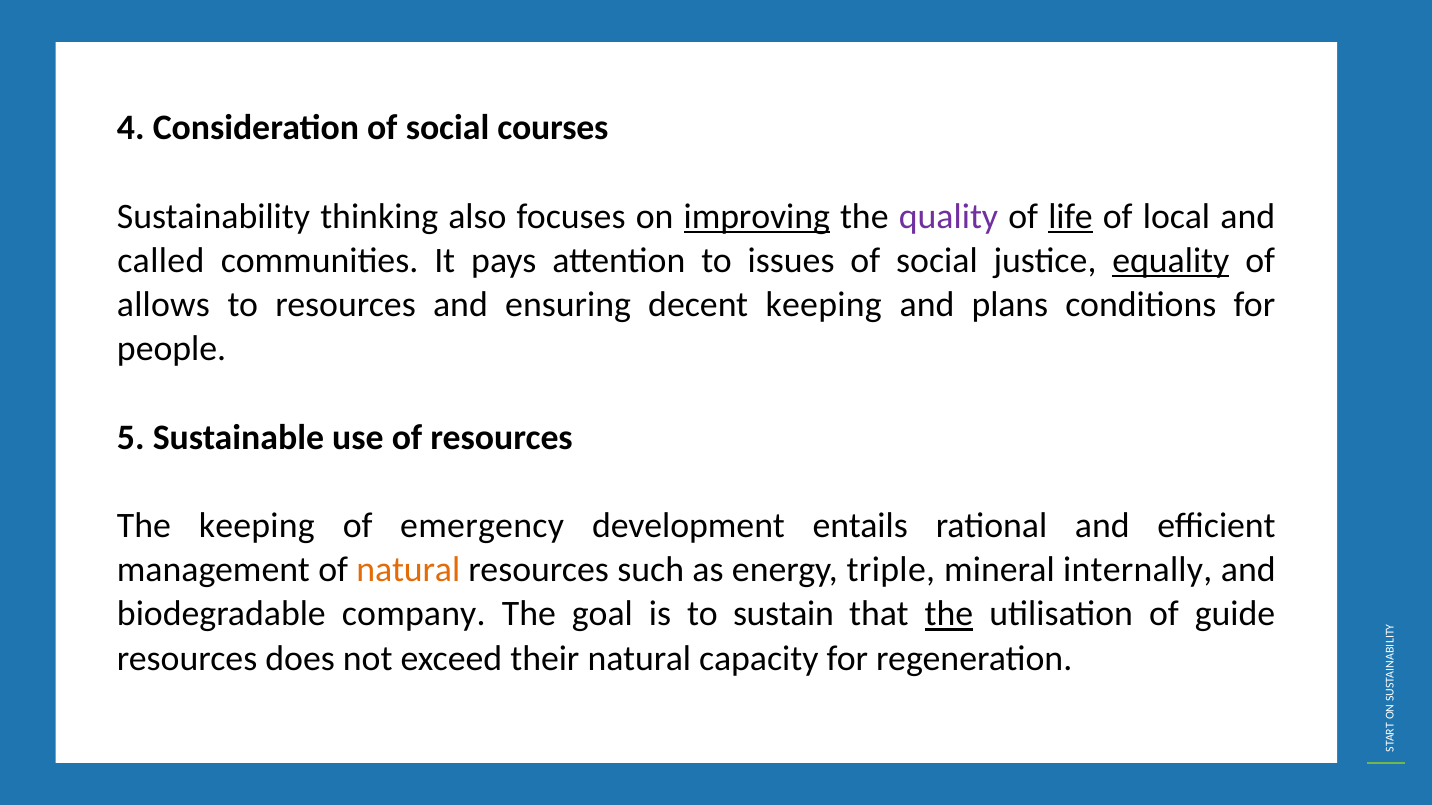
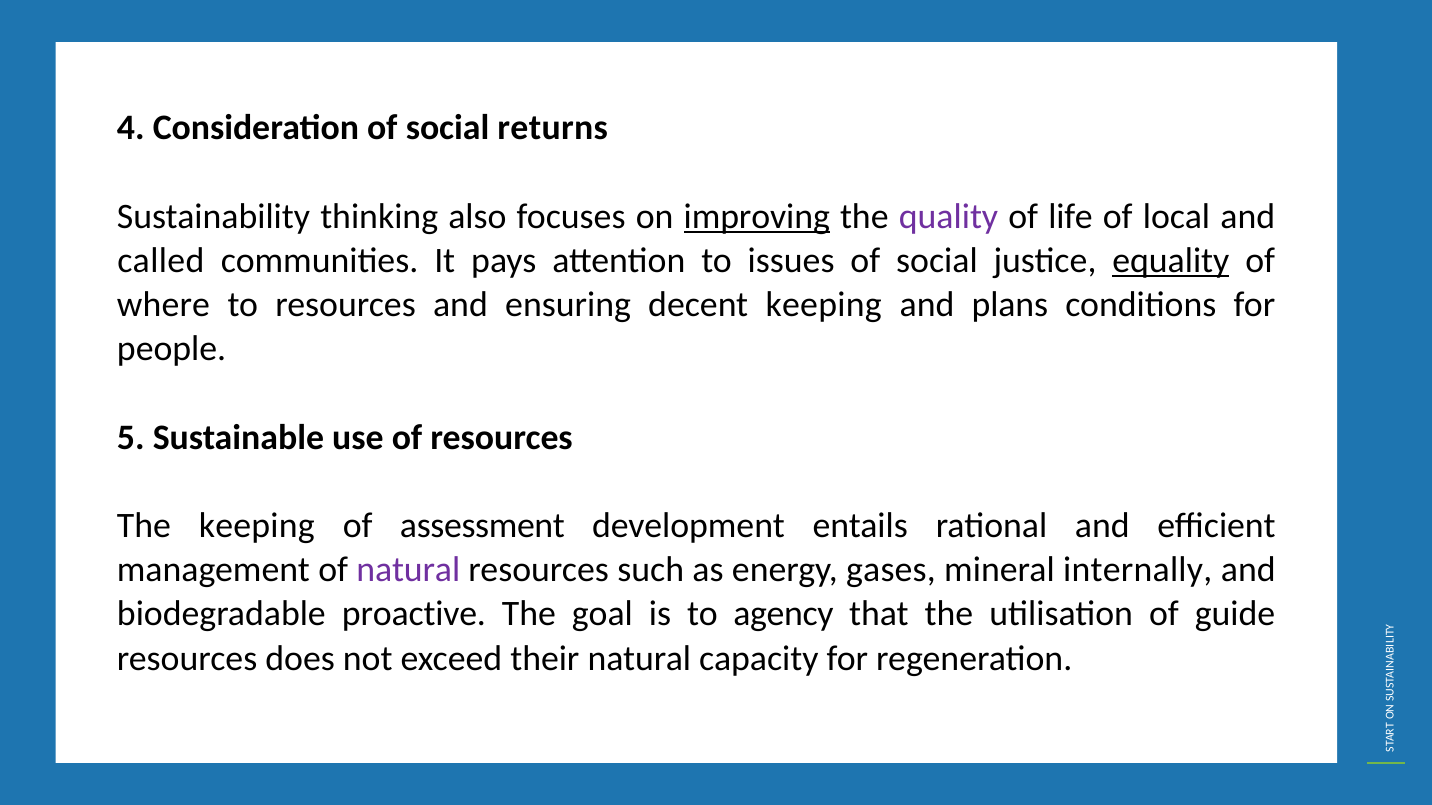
courses: courses -> returns
life underline: present -> none
allows: allows -> where
emergency: emergency -> assessment
natural at (408, 570) colour: orange -> purple
triple: triple -> gases
company: company -> proactive
sustain: sustain -> agency
the at (949, 614) underline: present -> none
